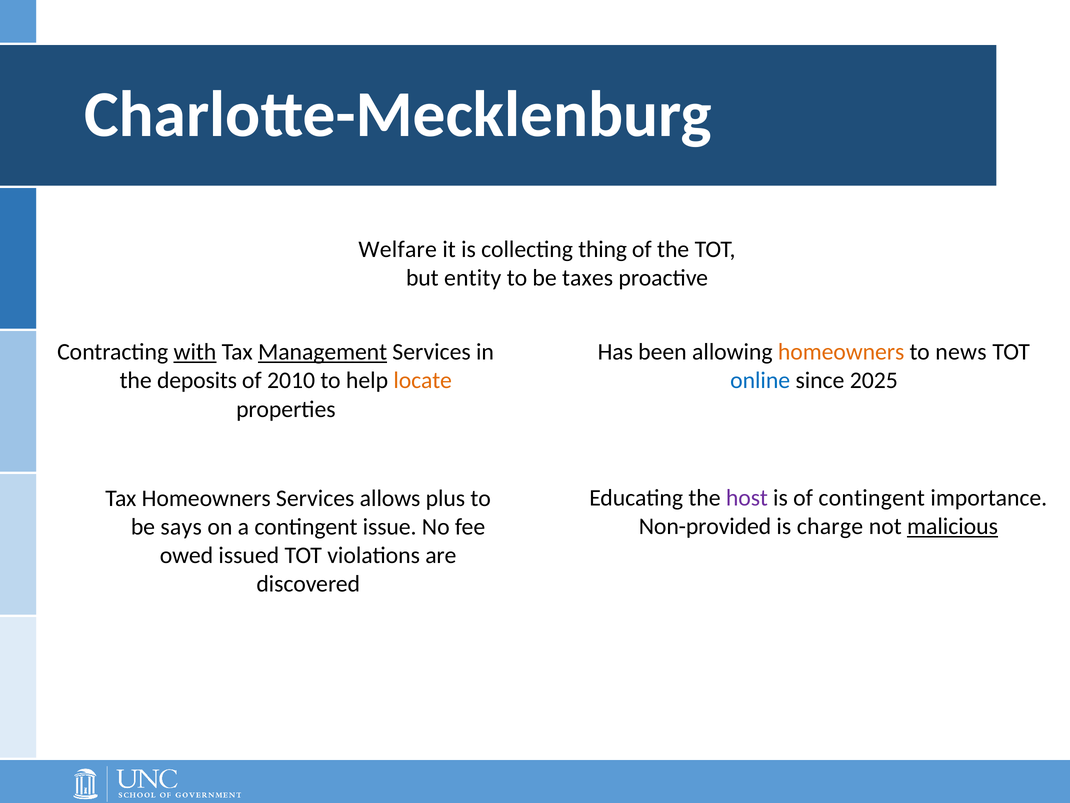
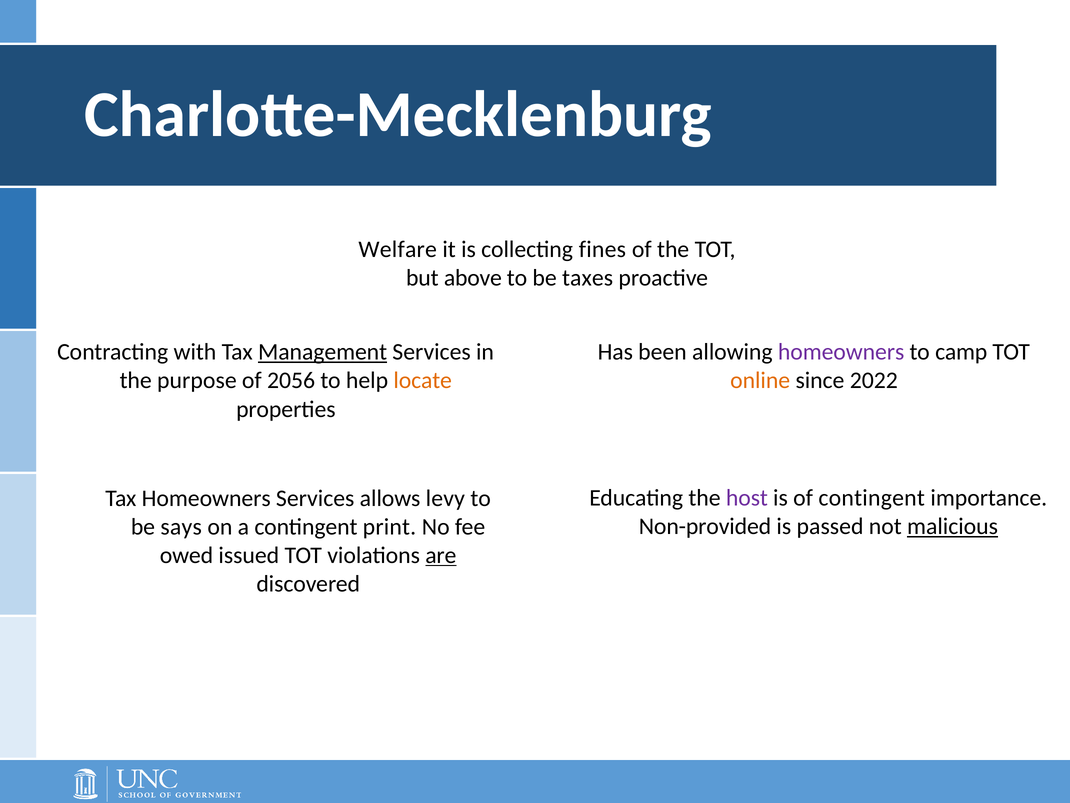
thing: thing -> fines
entity: entity -> above
with underline: present -> none
homeowners at (841, 352) colour: orange -> purple
news: news -> camp
deposits: deposits -> purpose
2010: 2010 -> 2056
online colour: blue -> orange
2025: 2025 -> 2022
plus: plus -> levy
charge: charge -> passed
issue: issue -> print
are underline: none -> present
